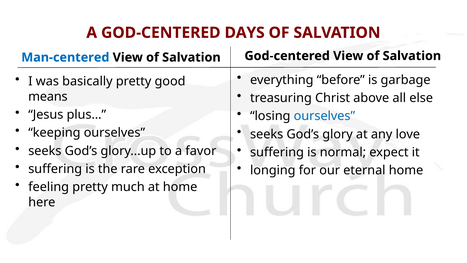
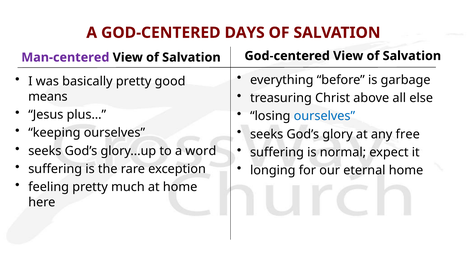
Man-centered colour: blue -> purple
love: love -> free
favor: favor -> word
